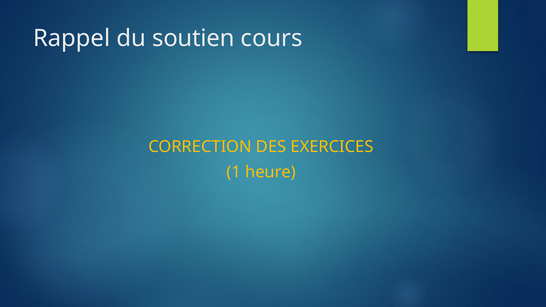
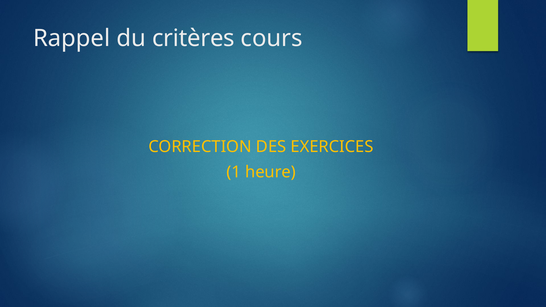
soutien: soutien -> critères
